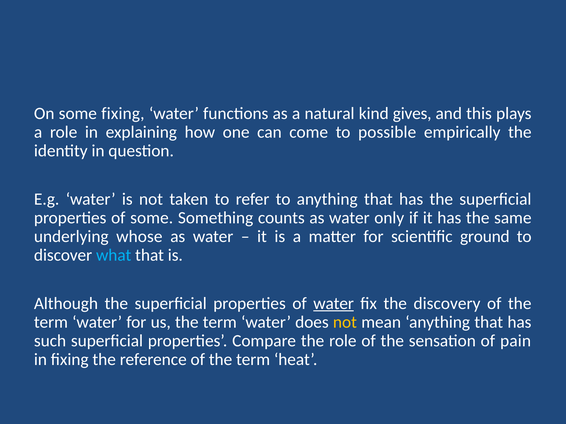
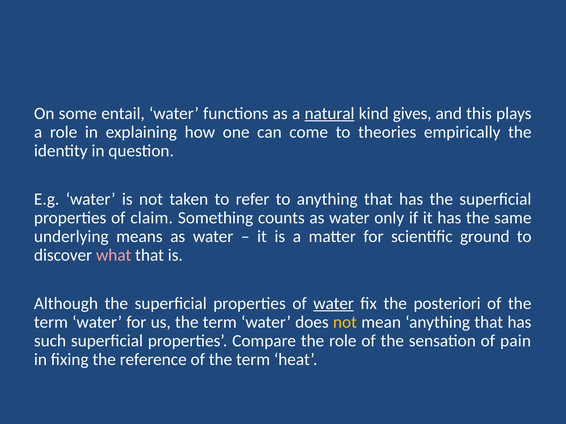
some fixing: fixing -> entail
natural underline: none -> present
possible: possible -> theories
of some: some -> claim
whose: whose -> means
what colour: light blue -> pink
discovery: discovery -> posteriori
